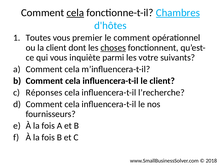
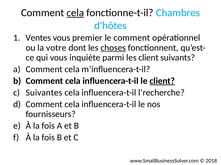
Chambres underline: present -> none
Toutes: Toutes -> Ventes
la client: client -> votre
les votre: votre -> client
client at (162, 81) underline: none -> present
Réponses: Réponses -> Suivantes
